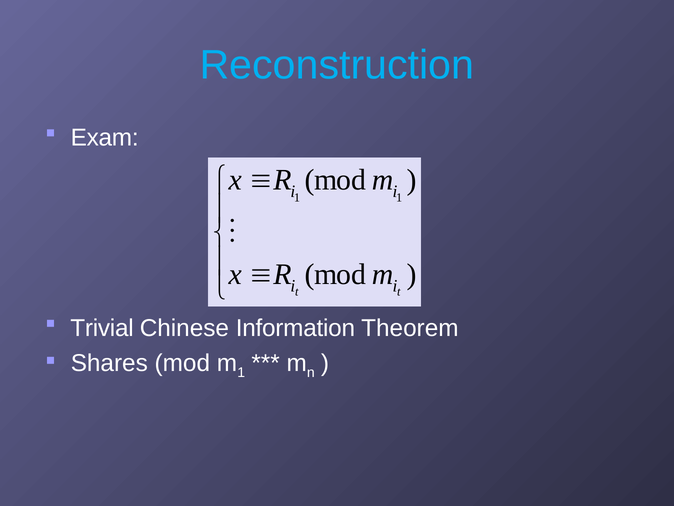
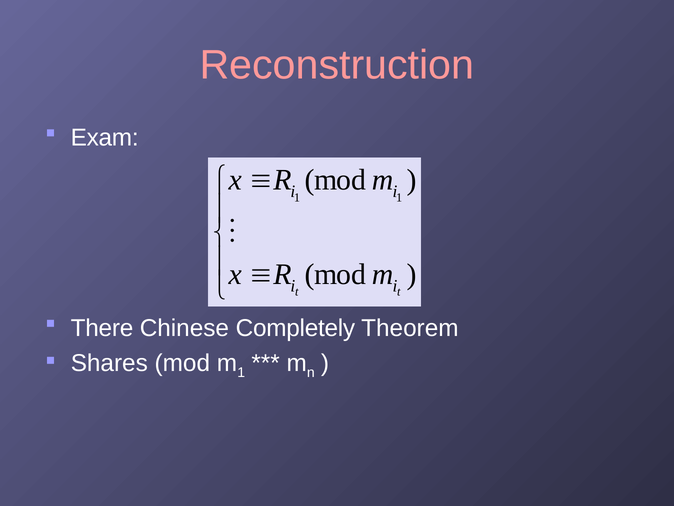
Reconstruction colour: light blue -> pink
Trivial: Trivial -> There
Information: Information -> Completely
